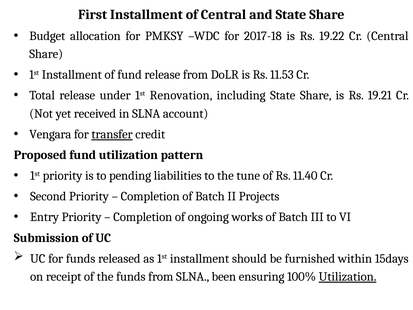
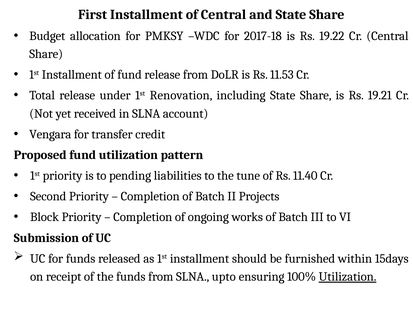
transfer underline: present -> none
Entry: Entry -> Block
been: been -> upto
